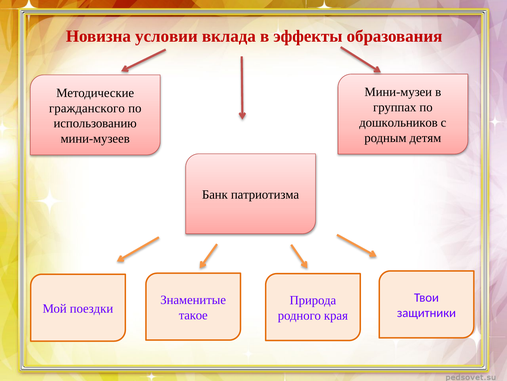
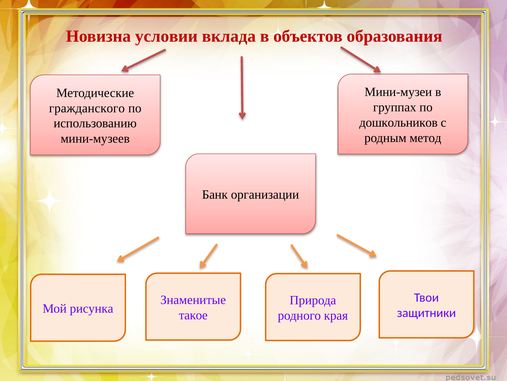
эффекты: эффекты -> объектов
детям: детям -> метод
патриотизма: патриотизма -> организации
поездки: поездки -> рисунка
